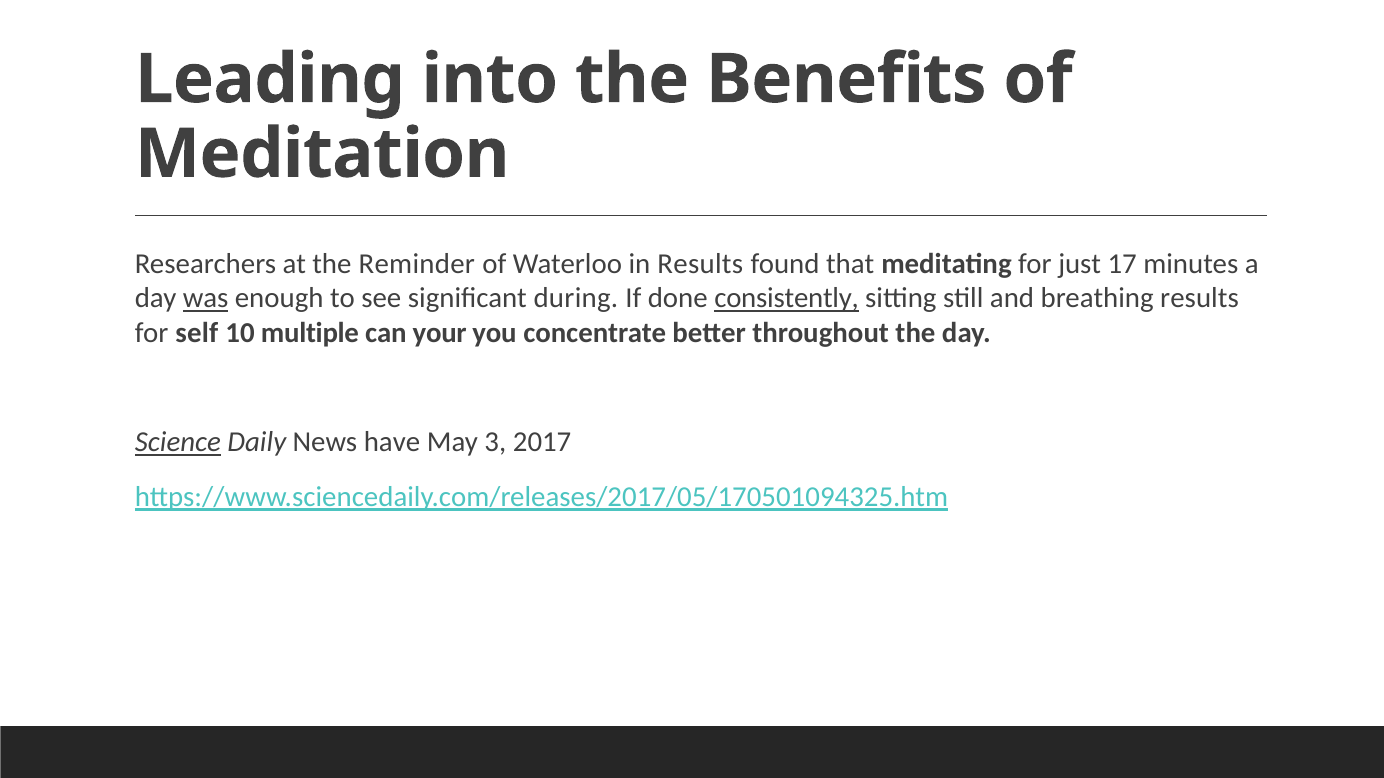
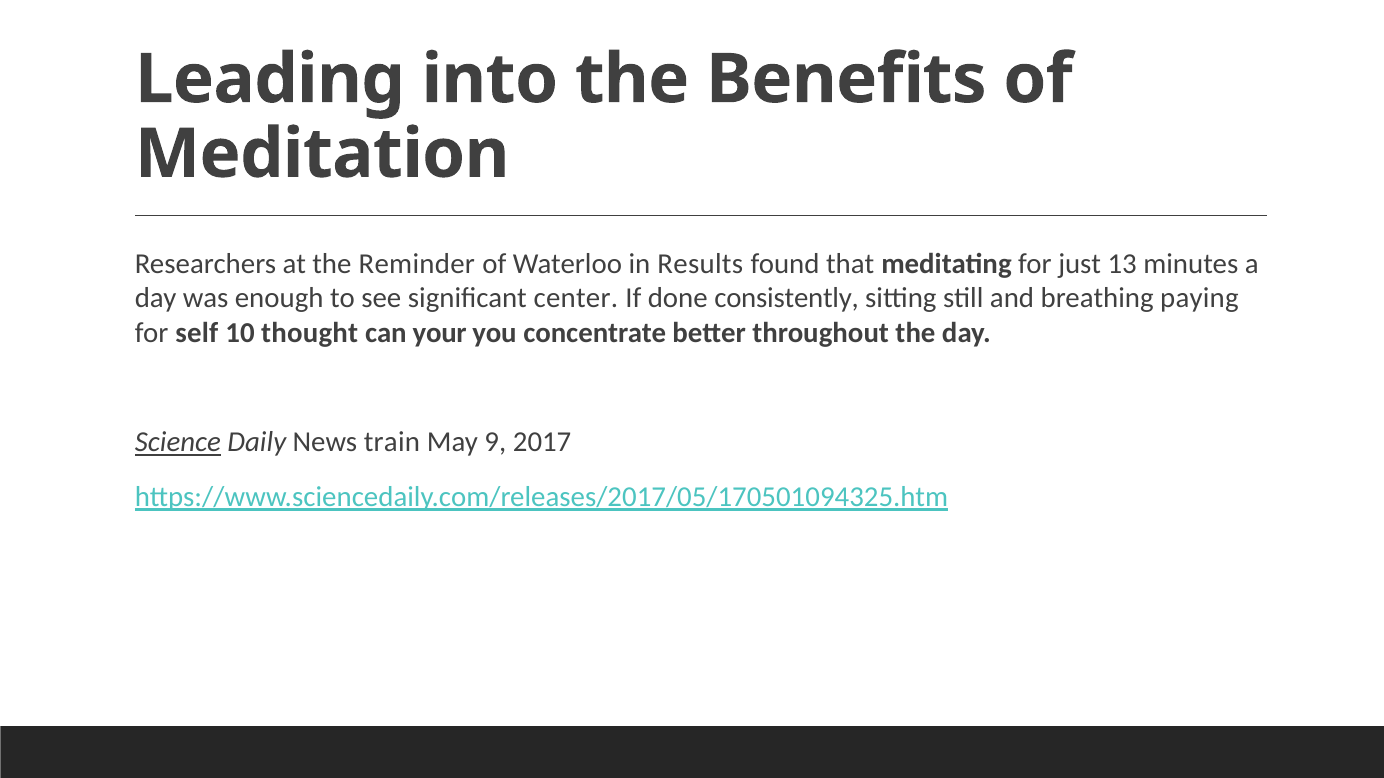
17: 17 -> 13
was underline: present -> none
during: during -> center
consistently underline: present -> none
breathing results: results -> paying
multiple: multiple -> thought
have: have -> train
3: 3 -> 9
